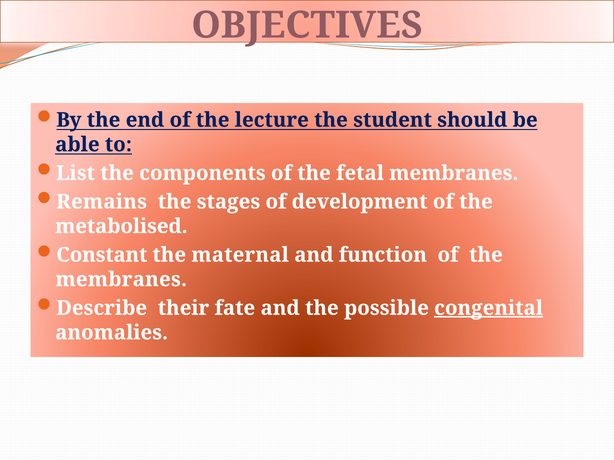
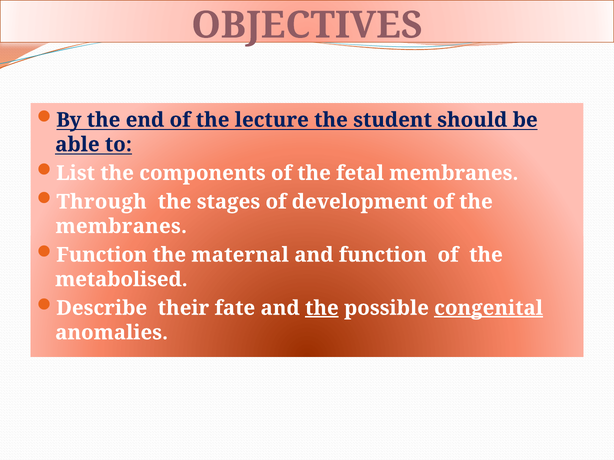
Remains: Remains -> Through
metabolised at (121, 227): metabolised -> membranes
Constant at (102, 255): Constant -> Function
membranes at (121, 280): membranes -> metabolised
the at (322, 308) underline: none -> present
